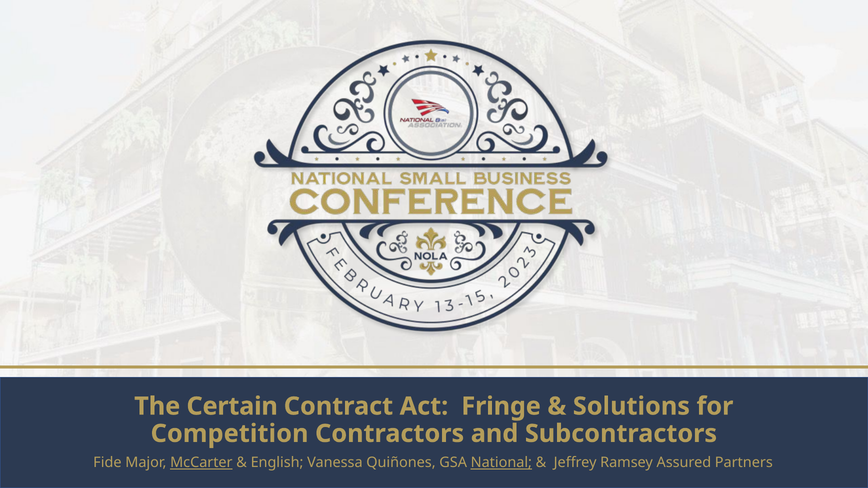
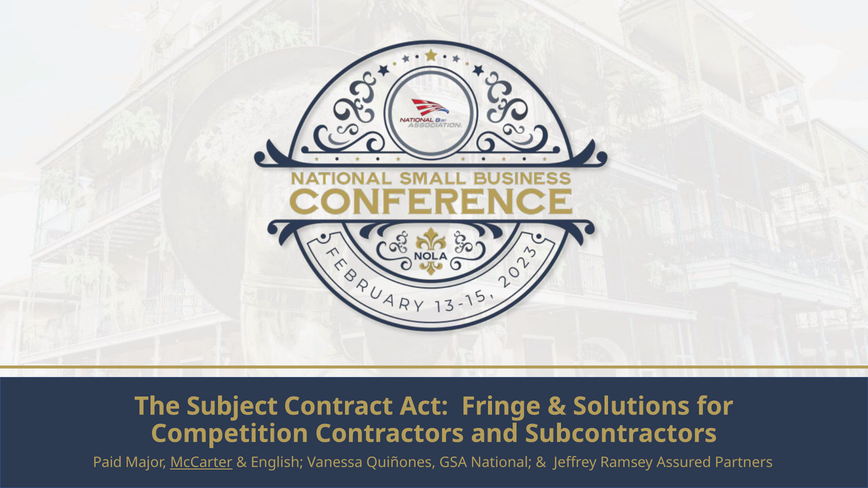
Certain: Certain -> Subject
Fide: Fide -> Paid
National underline: present -> none
